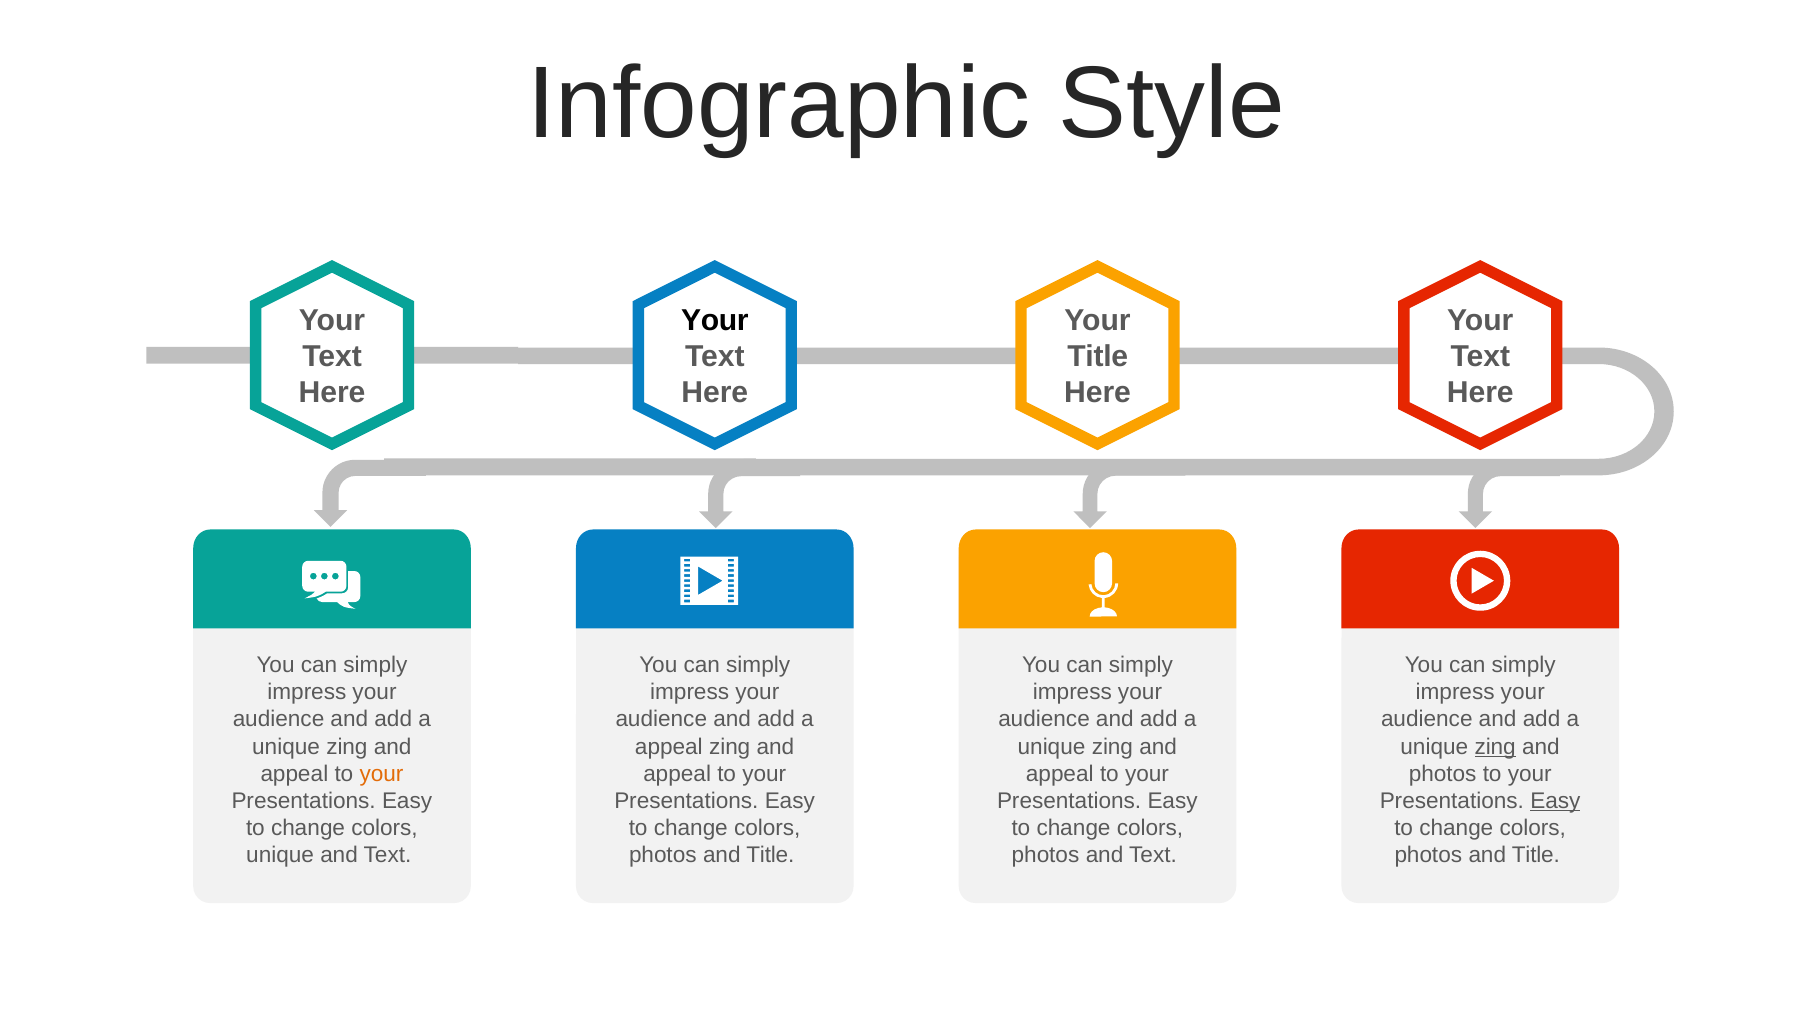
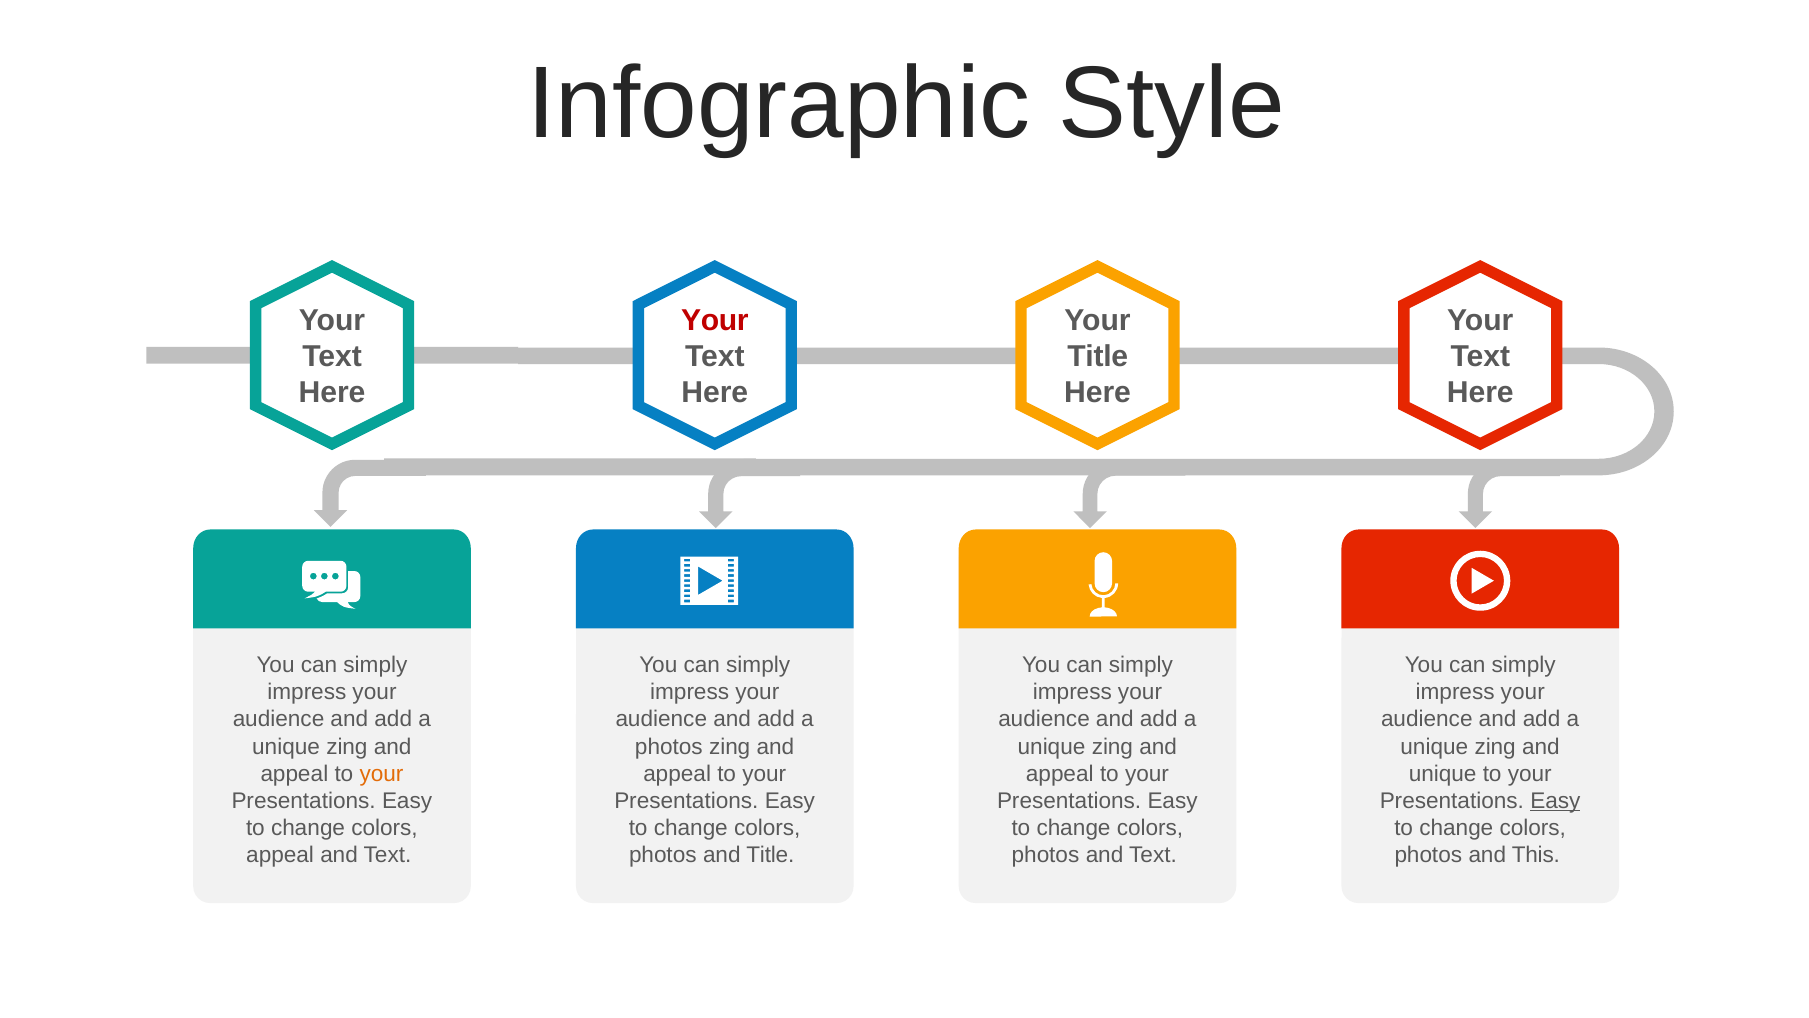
Your at (715, 320) colour: black -> red
appeal at (669, 746): appeal -> photos
zing at (1495, 746) underline: present -> none
photos at (1443, 773): photos -> unique
unique at (280, 855): unique -> appeal
Title at (1536, 855): Title -> This
